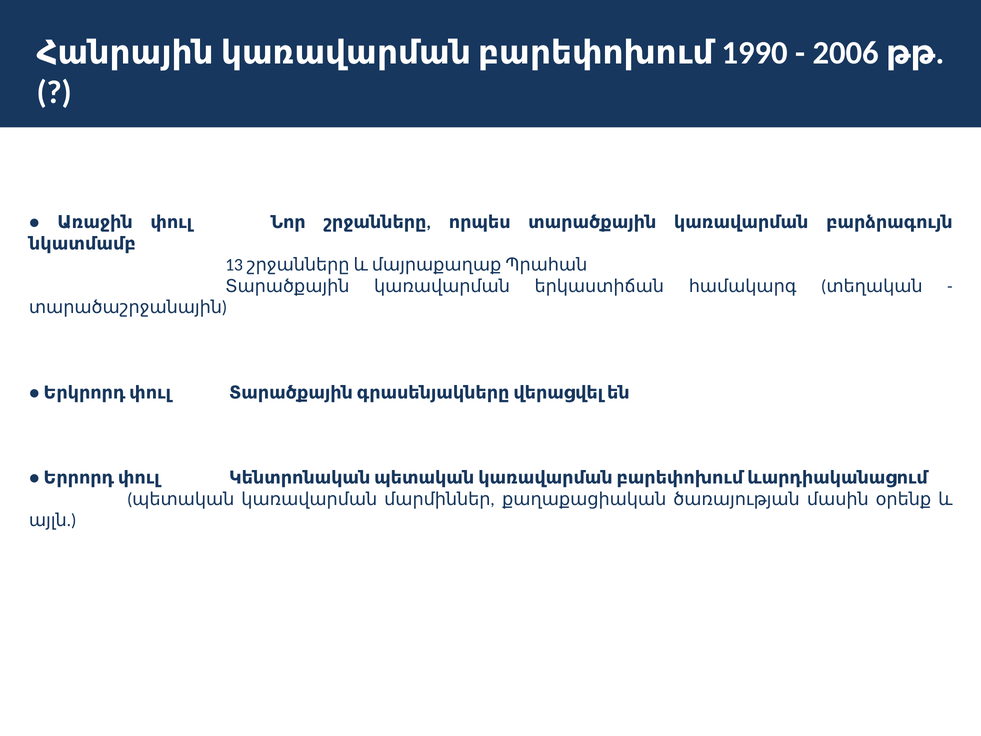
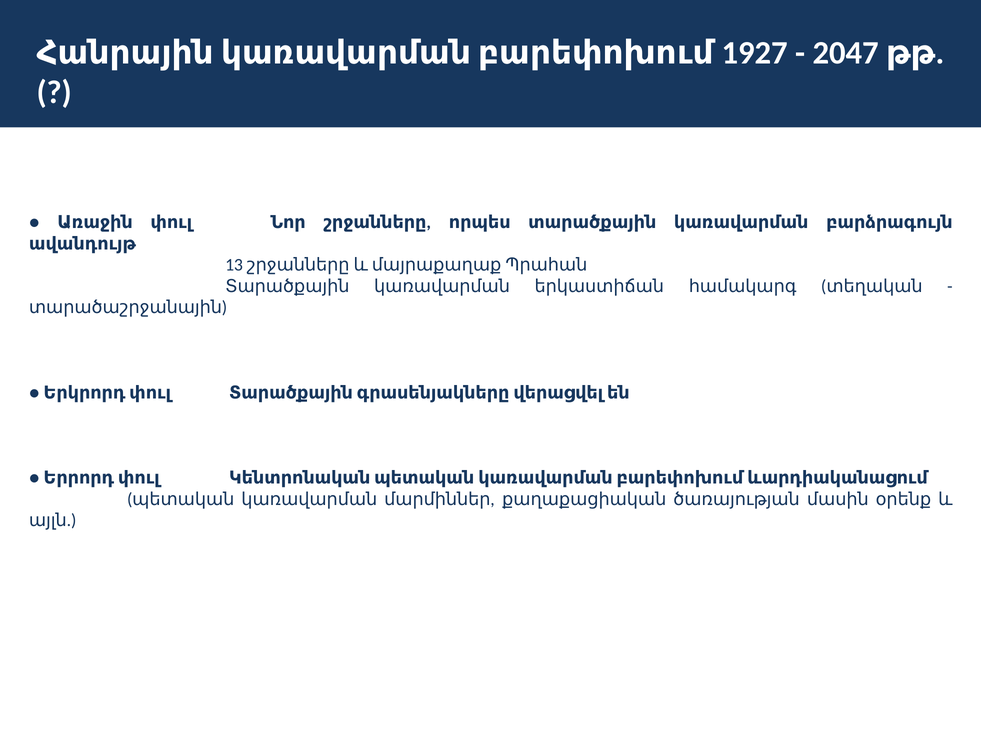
1990: 1990 -> 1927
2006: 2006 -> 2047
նկատմամբ: նկատմամբ -> ավանդույթ
